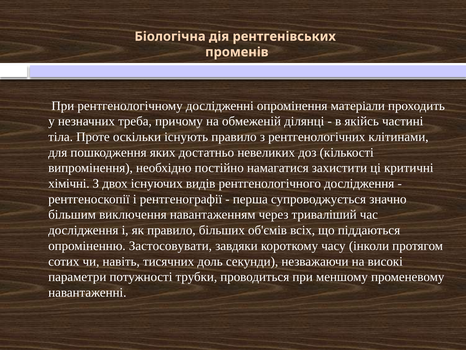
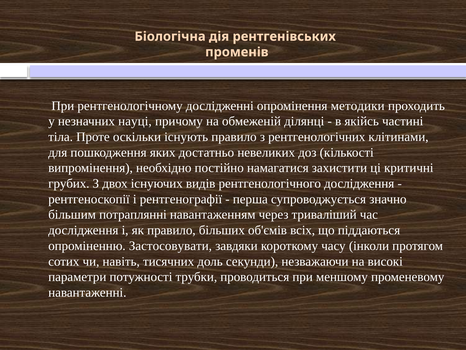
матеріали: матеріали -> методики
треба: треба -> науці
хімічні: хімічні -> грубих
виключення: виключення -> потраплянні
